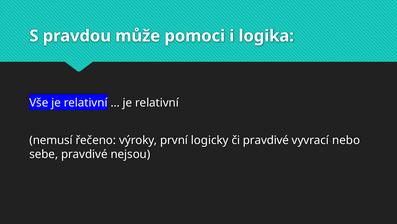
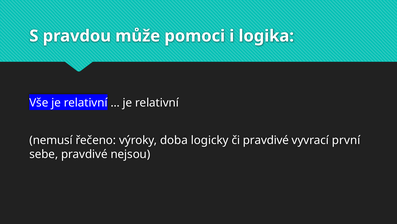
první: první -> doba
nebo: nebo -> první
